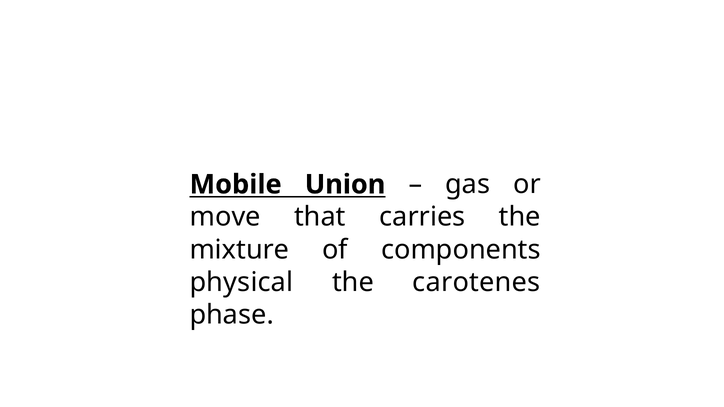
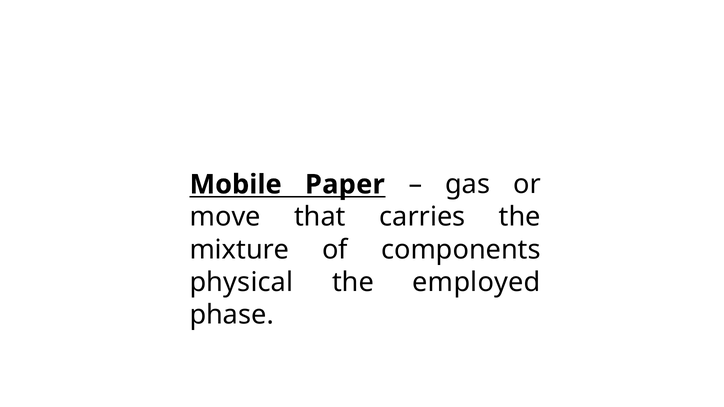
Union: Union -> Paper
carotenes: carotenes -> employed
